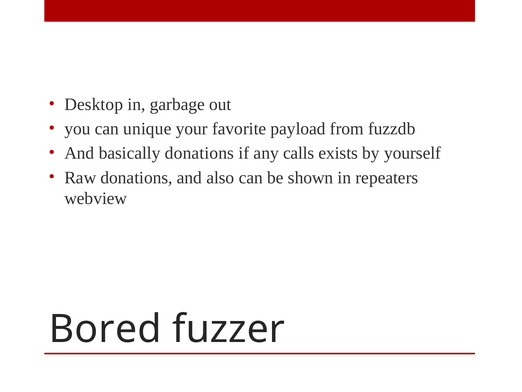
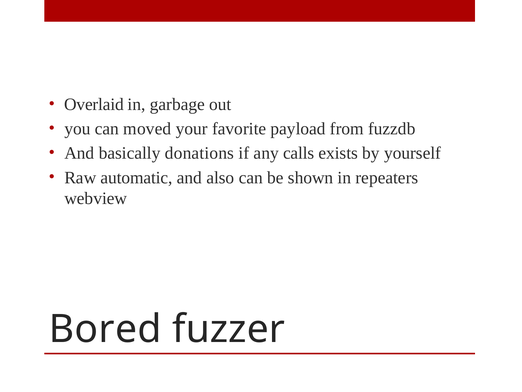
Desktop: Desktop -> Overlaid
unique: unique -> moved
Raw donations: donations -> automatic
